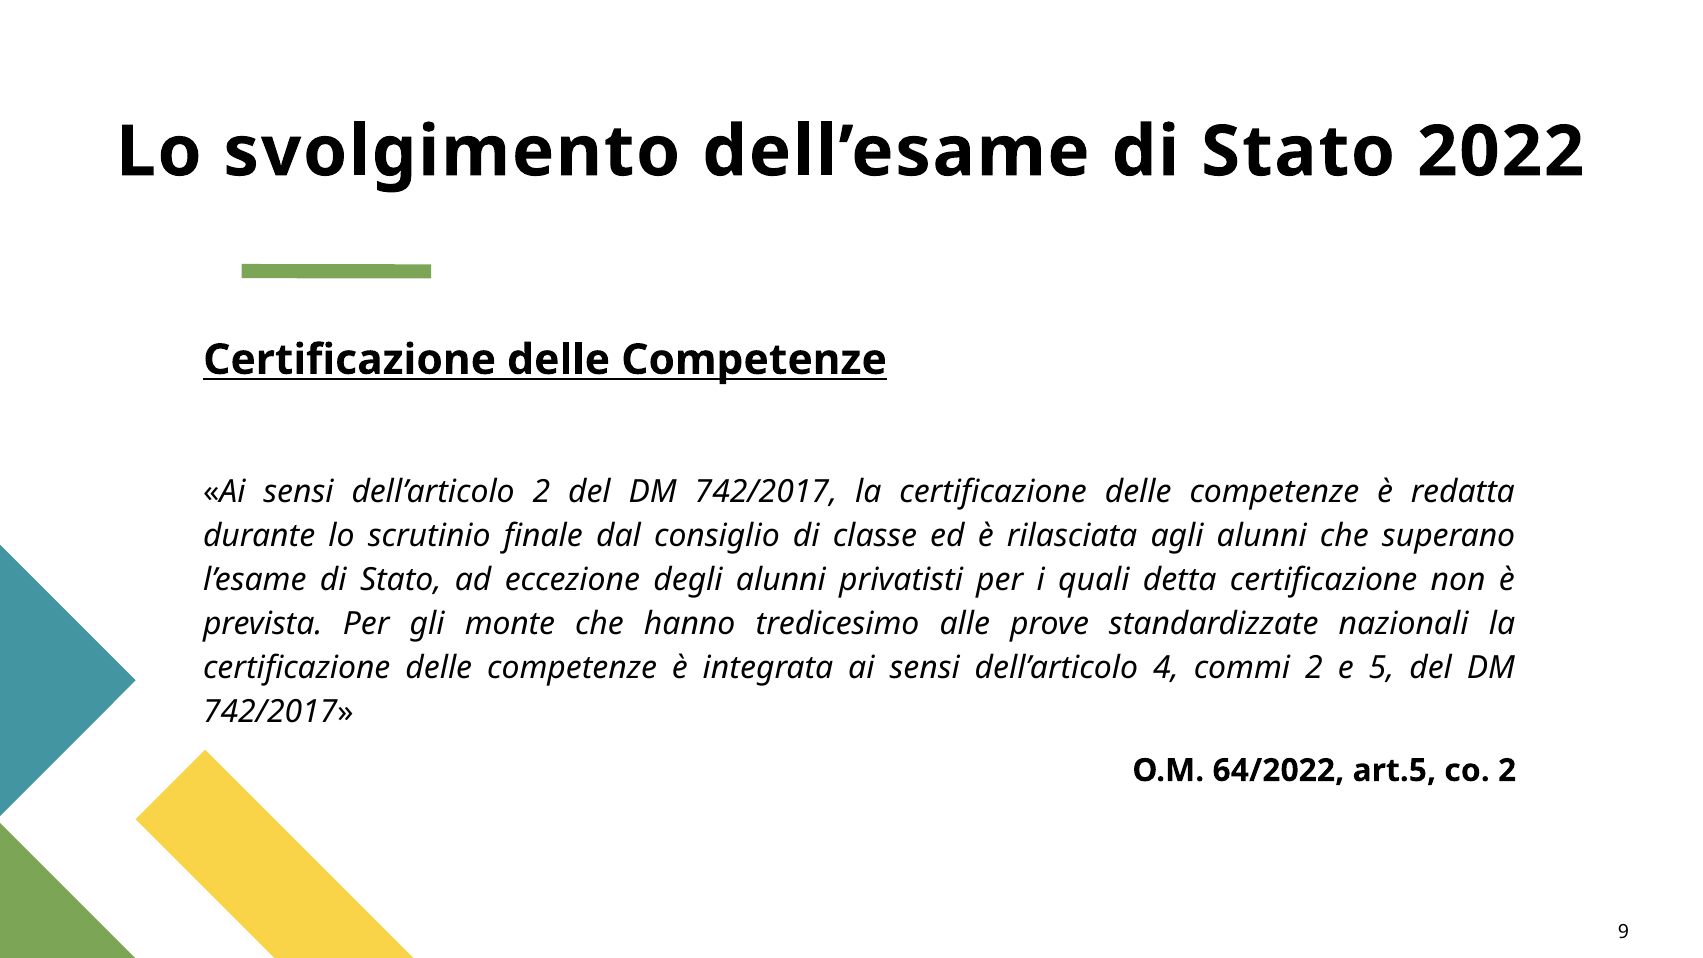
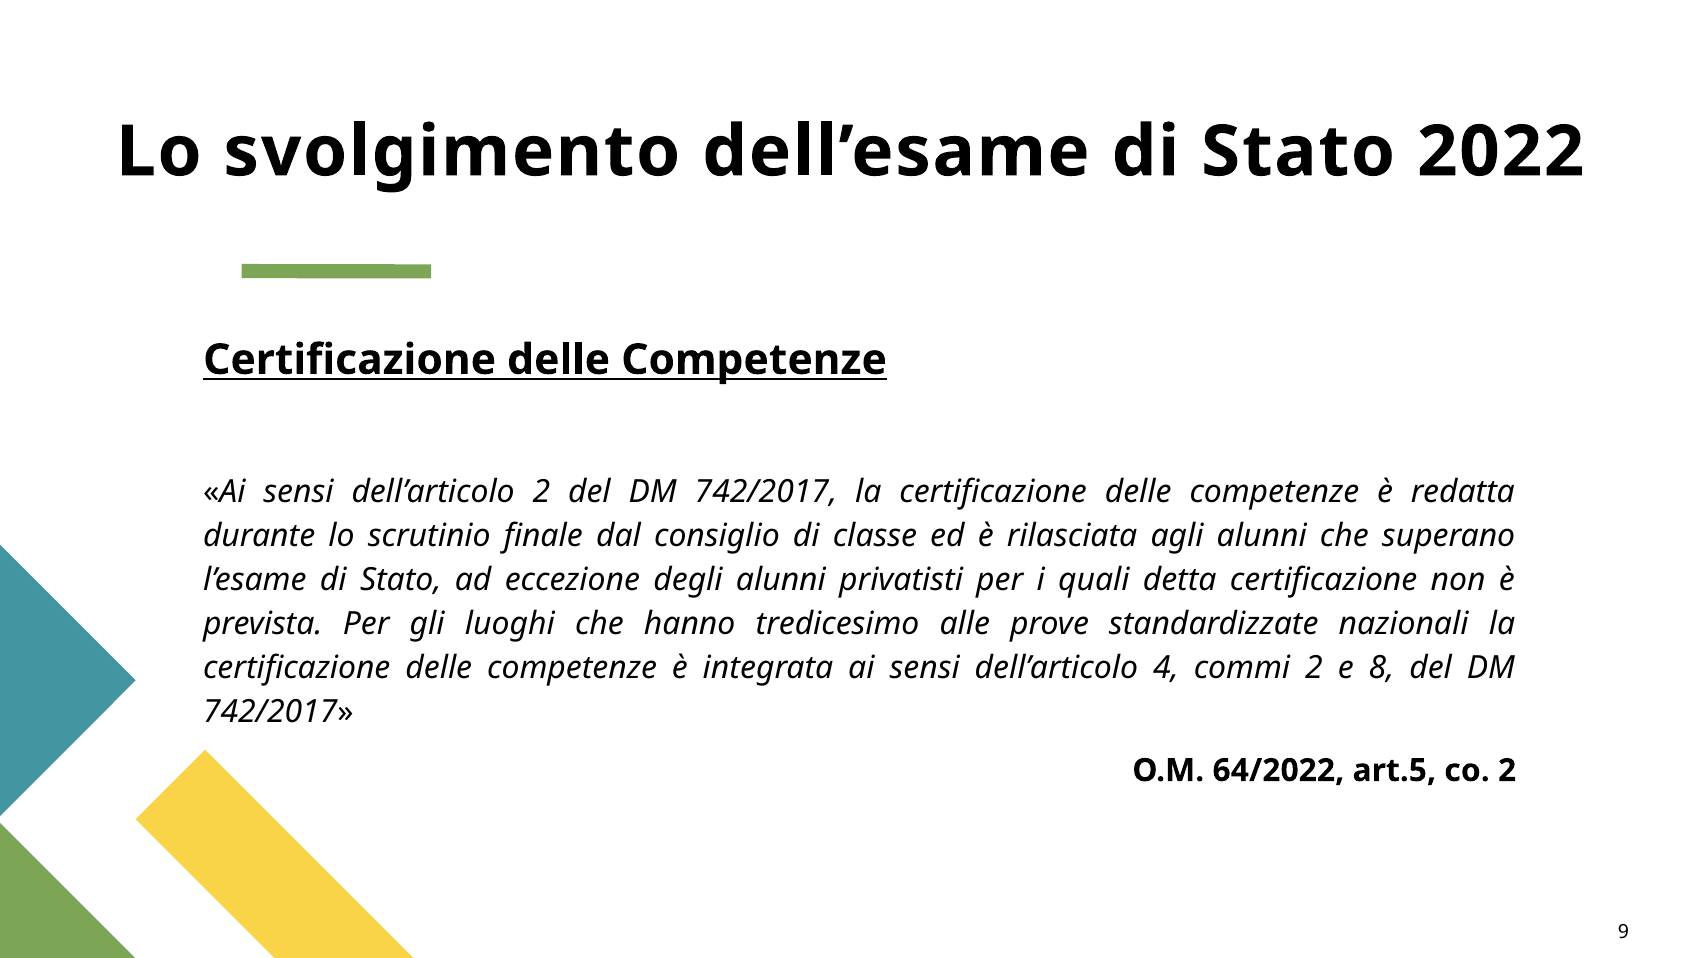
monte: monte -> luoghi
5: 5 -> 8
